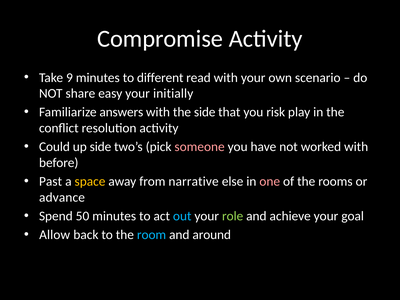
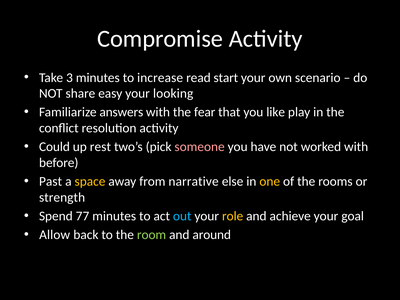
9: 9 -> 3
different: different -> increase
read with: with -> start
initially: initially -> looking
the side: side -> fear
risk: risk -> like
up side: side -> rest
one colour: pink -> yellow
advance: advance -> strength
50: 50 -> 77
role colour: light green -> yellow
room colour: light blue -> light green
